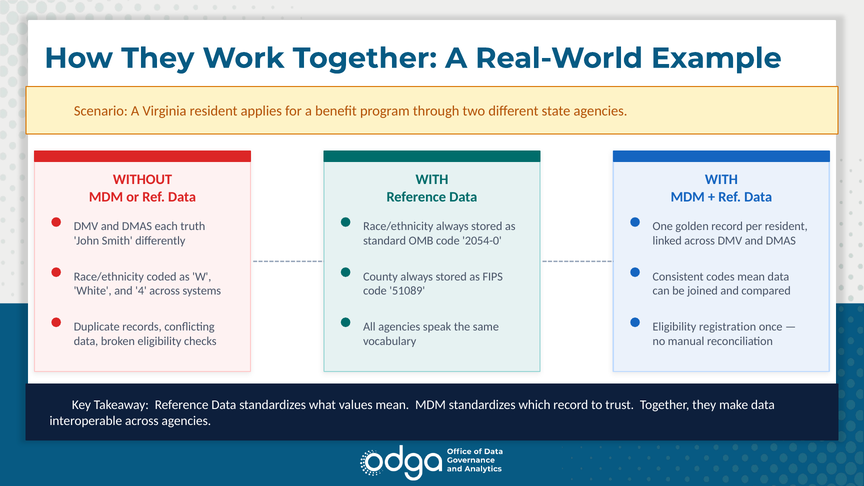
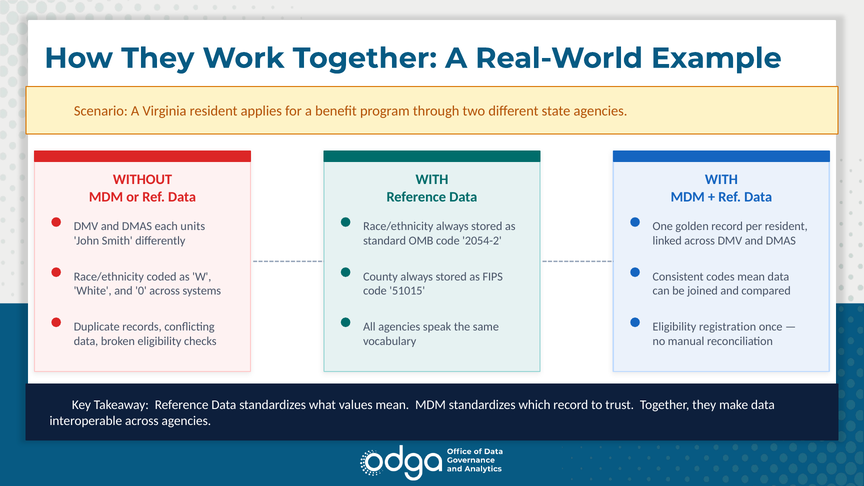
truth: truth -> units
2054-0: 2054-0 -> 2054-2
4: 4 -> 0
51089: 51089 -> 51015
